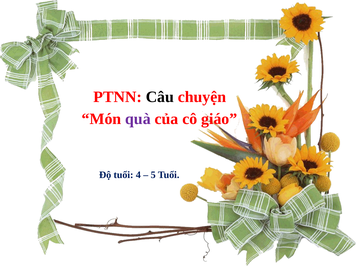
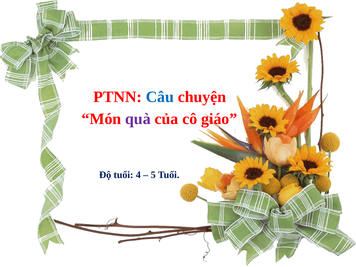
Câu colour: black -> blue
